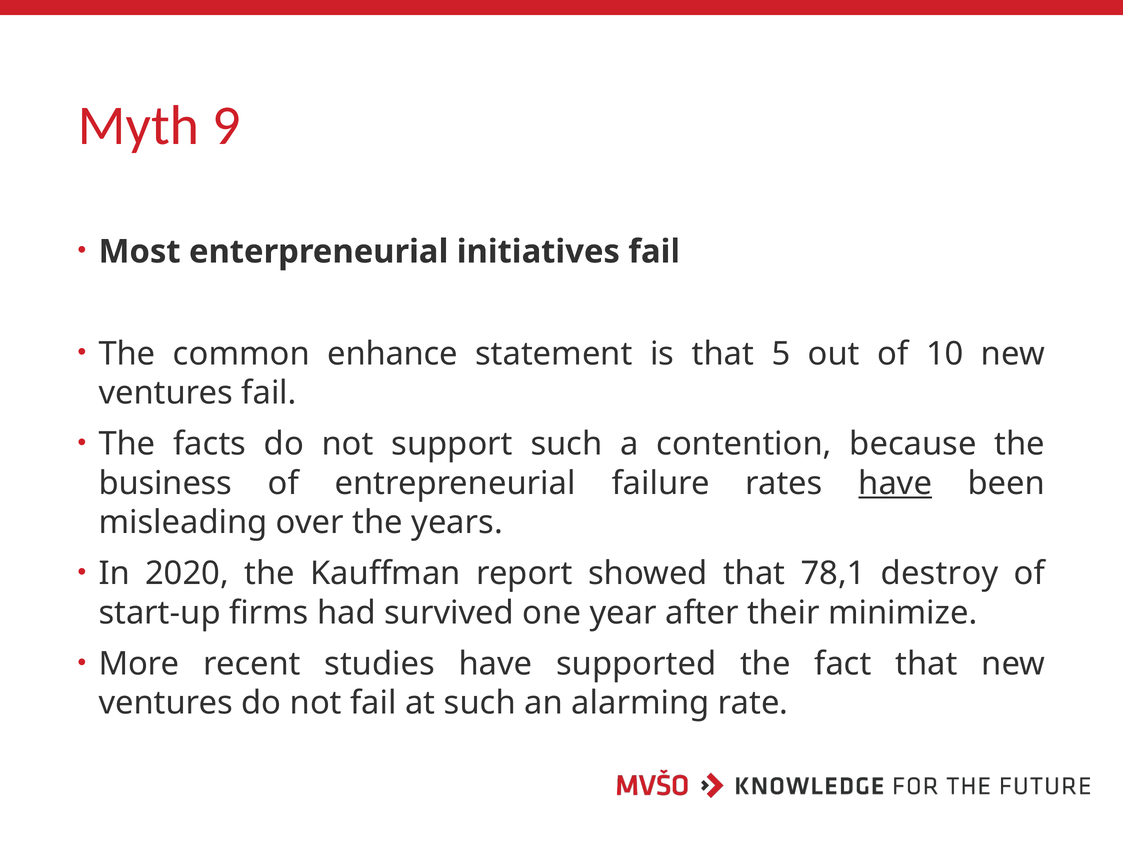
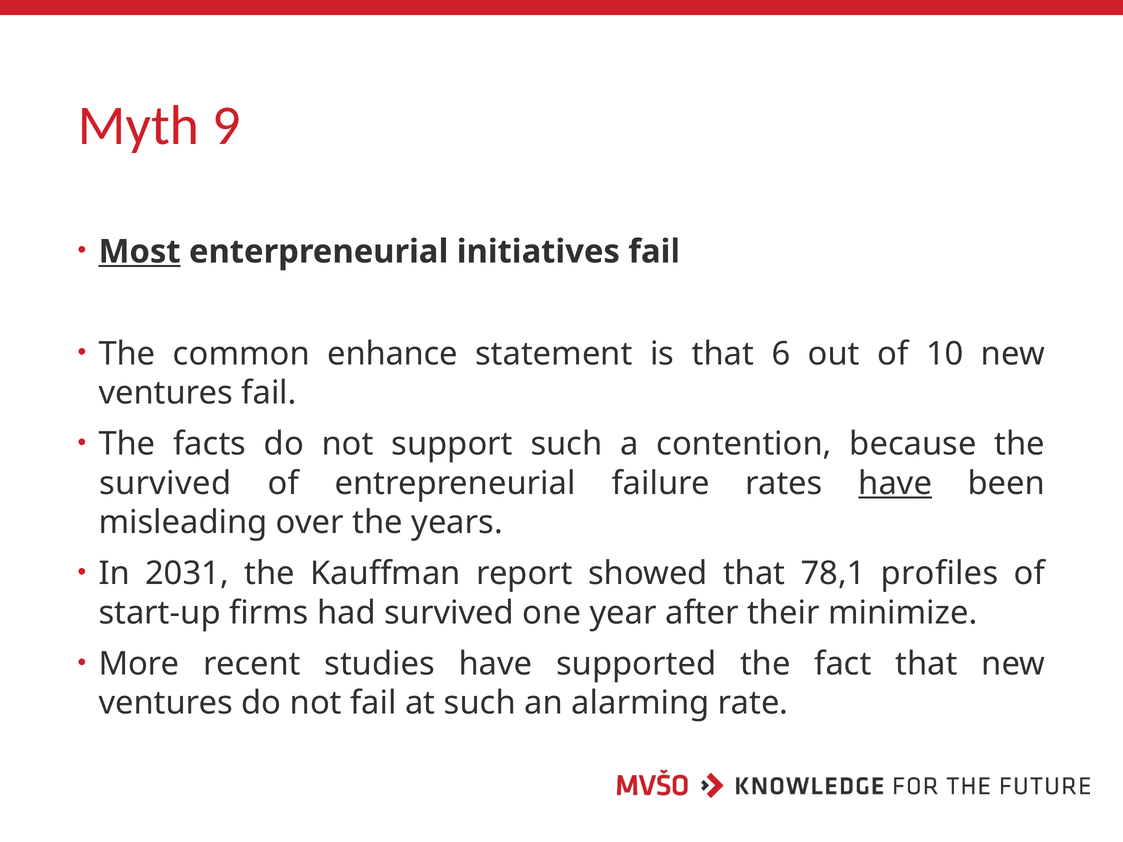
Most underline: none -> present
5: 5 -> 6
business at (165, 483): business -> survived
2020: 2020 -> 2031
destroy: destroy -> profiles
